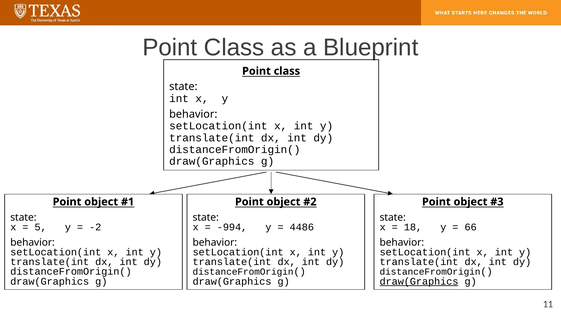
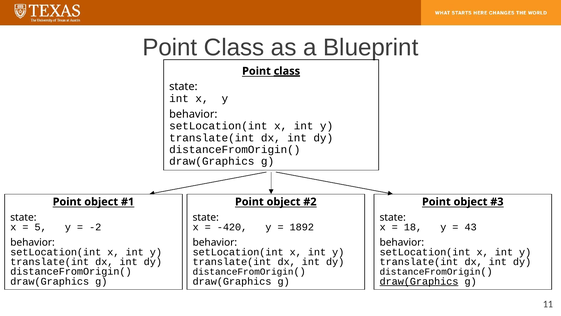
class at (287, 71) underline: none -> present
-994: -994 -> -420
4486: 4486 -> 1892
66: 66 -> 43
